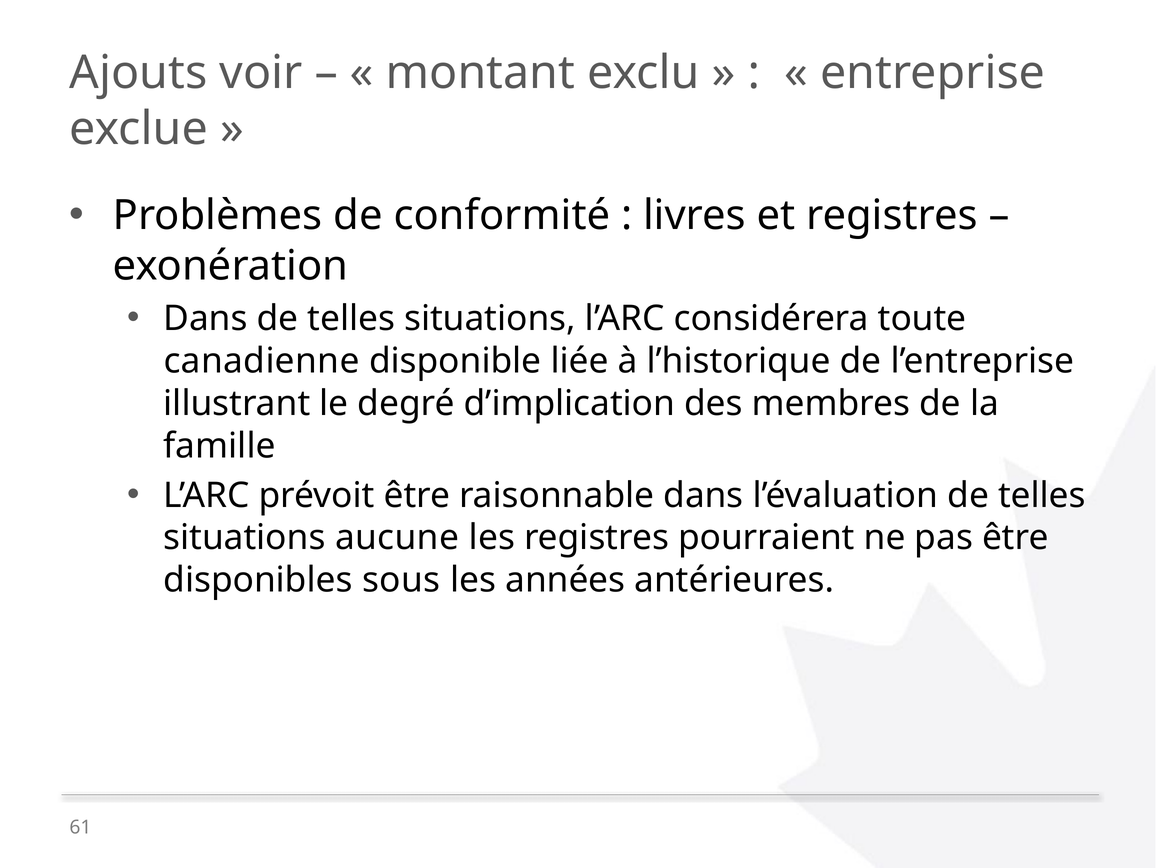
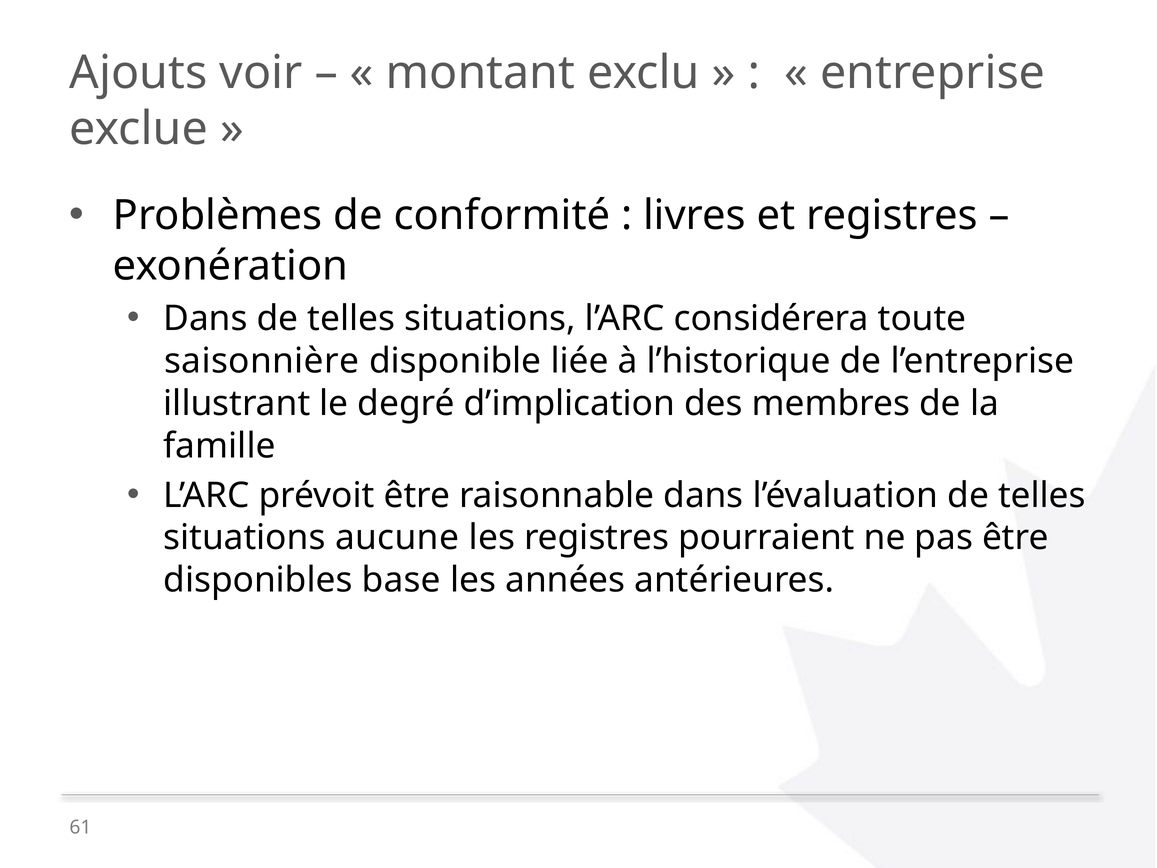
canadienne: canadienne -> saisonnière
sous: sous -> base
